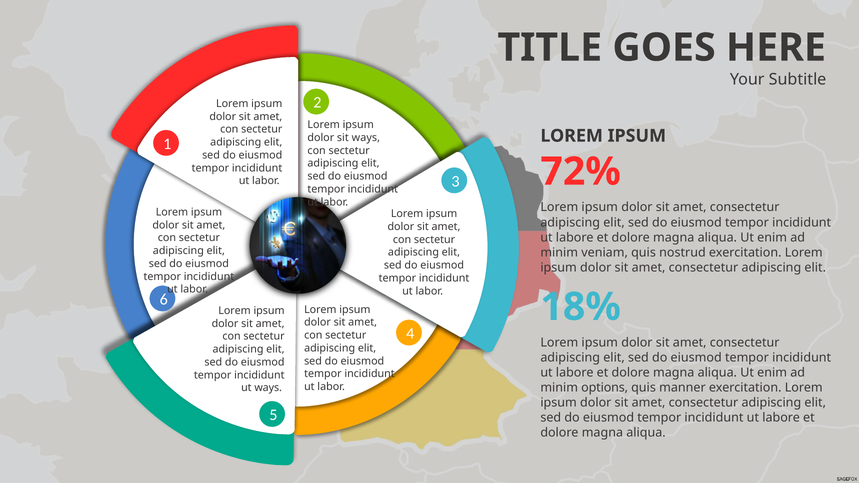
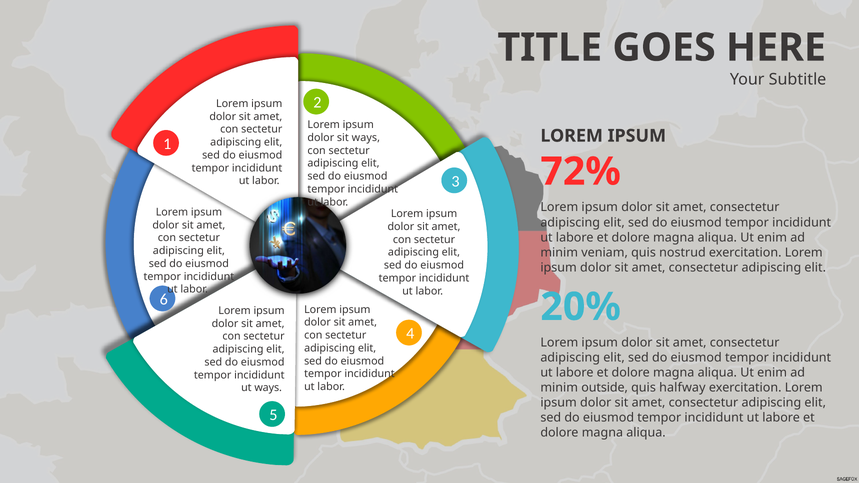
18%: 18% -> 20%
options: options -> outside
manner: manner -> halfway
